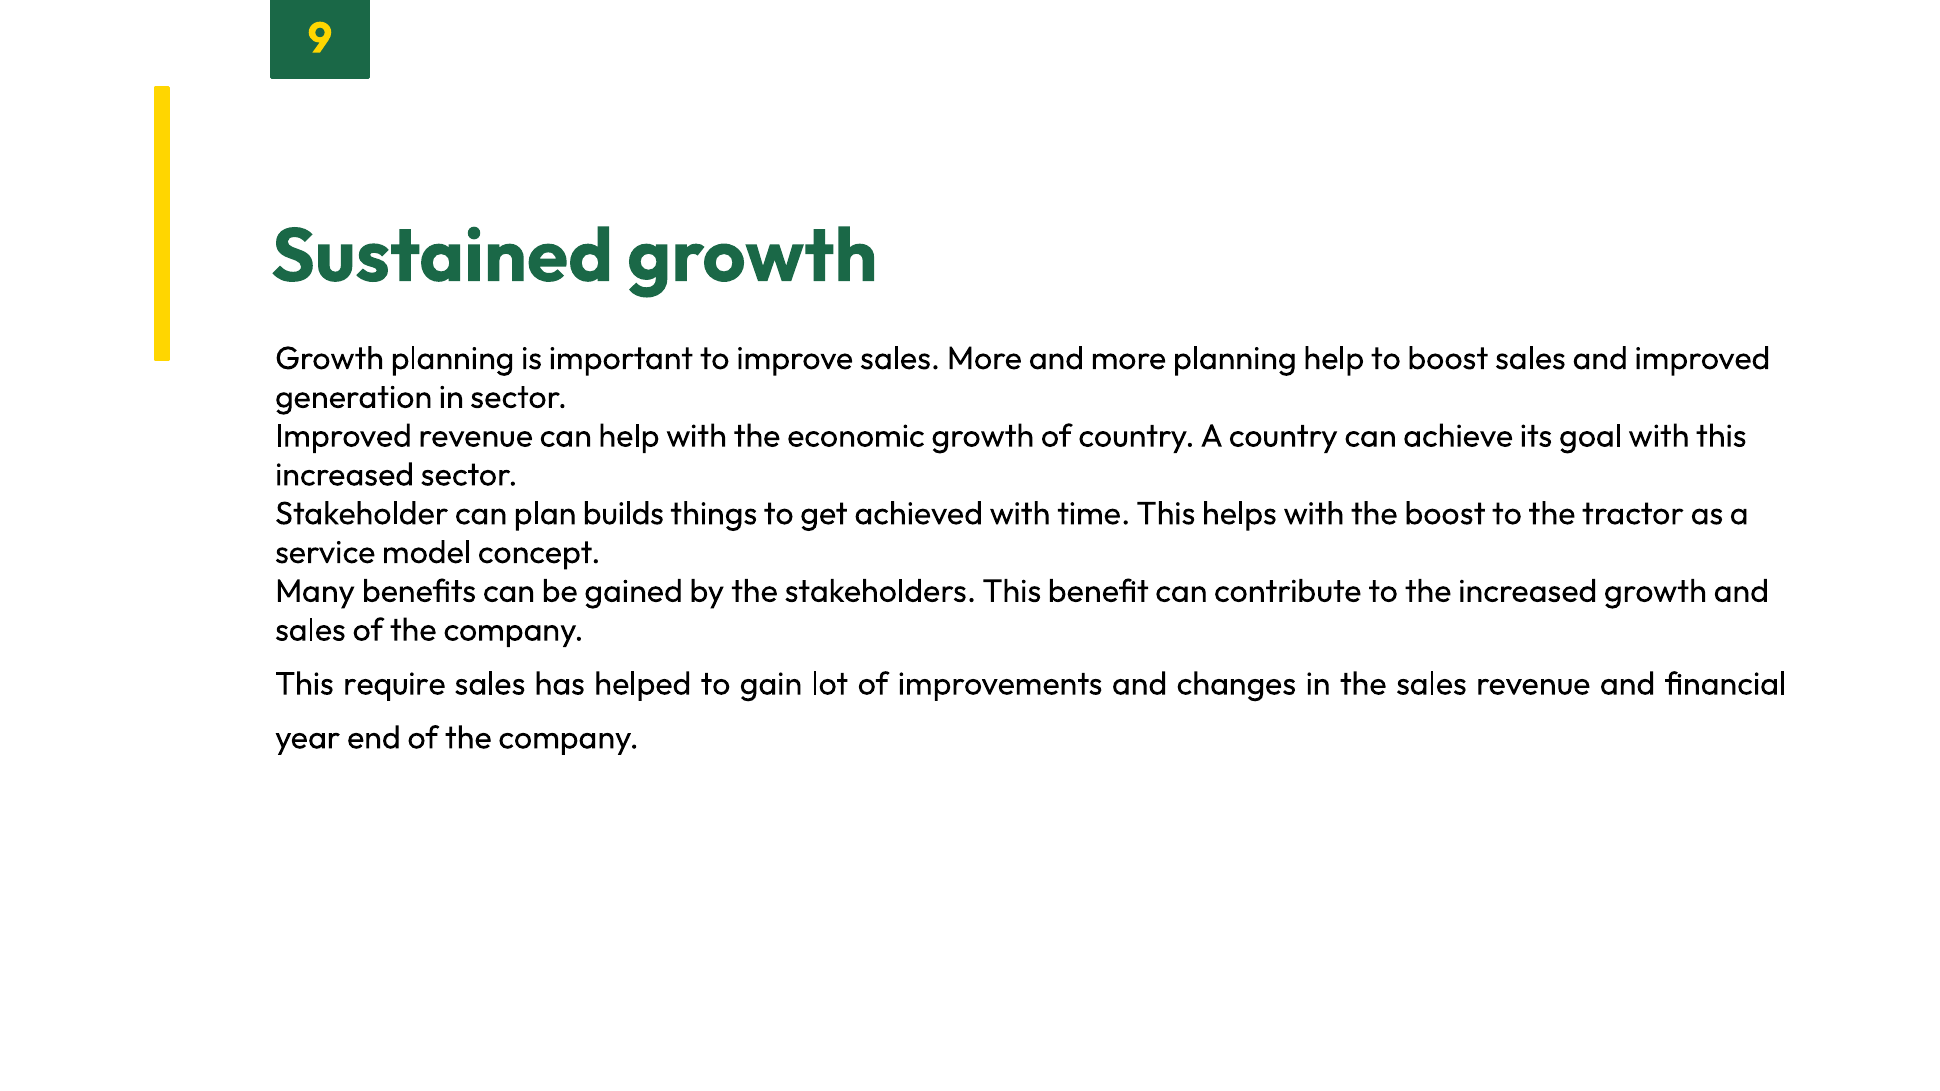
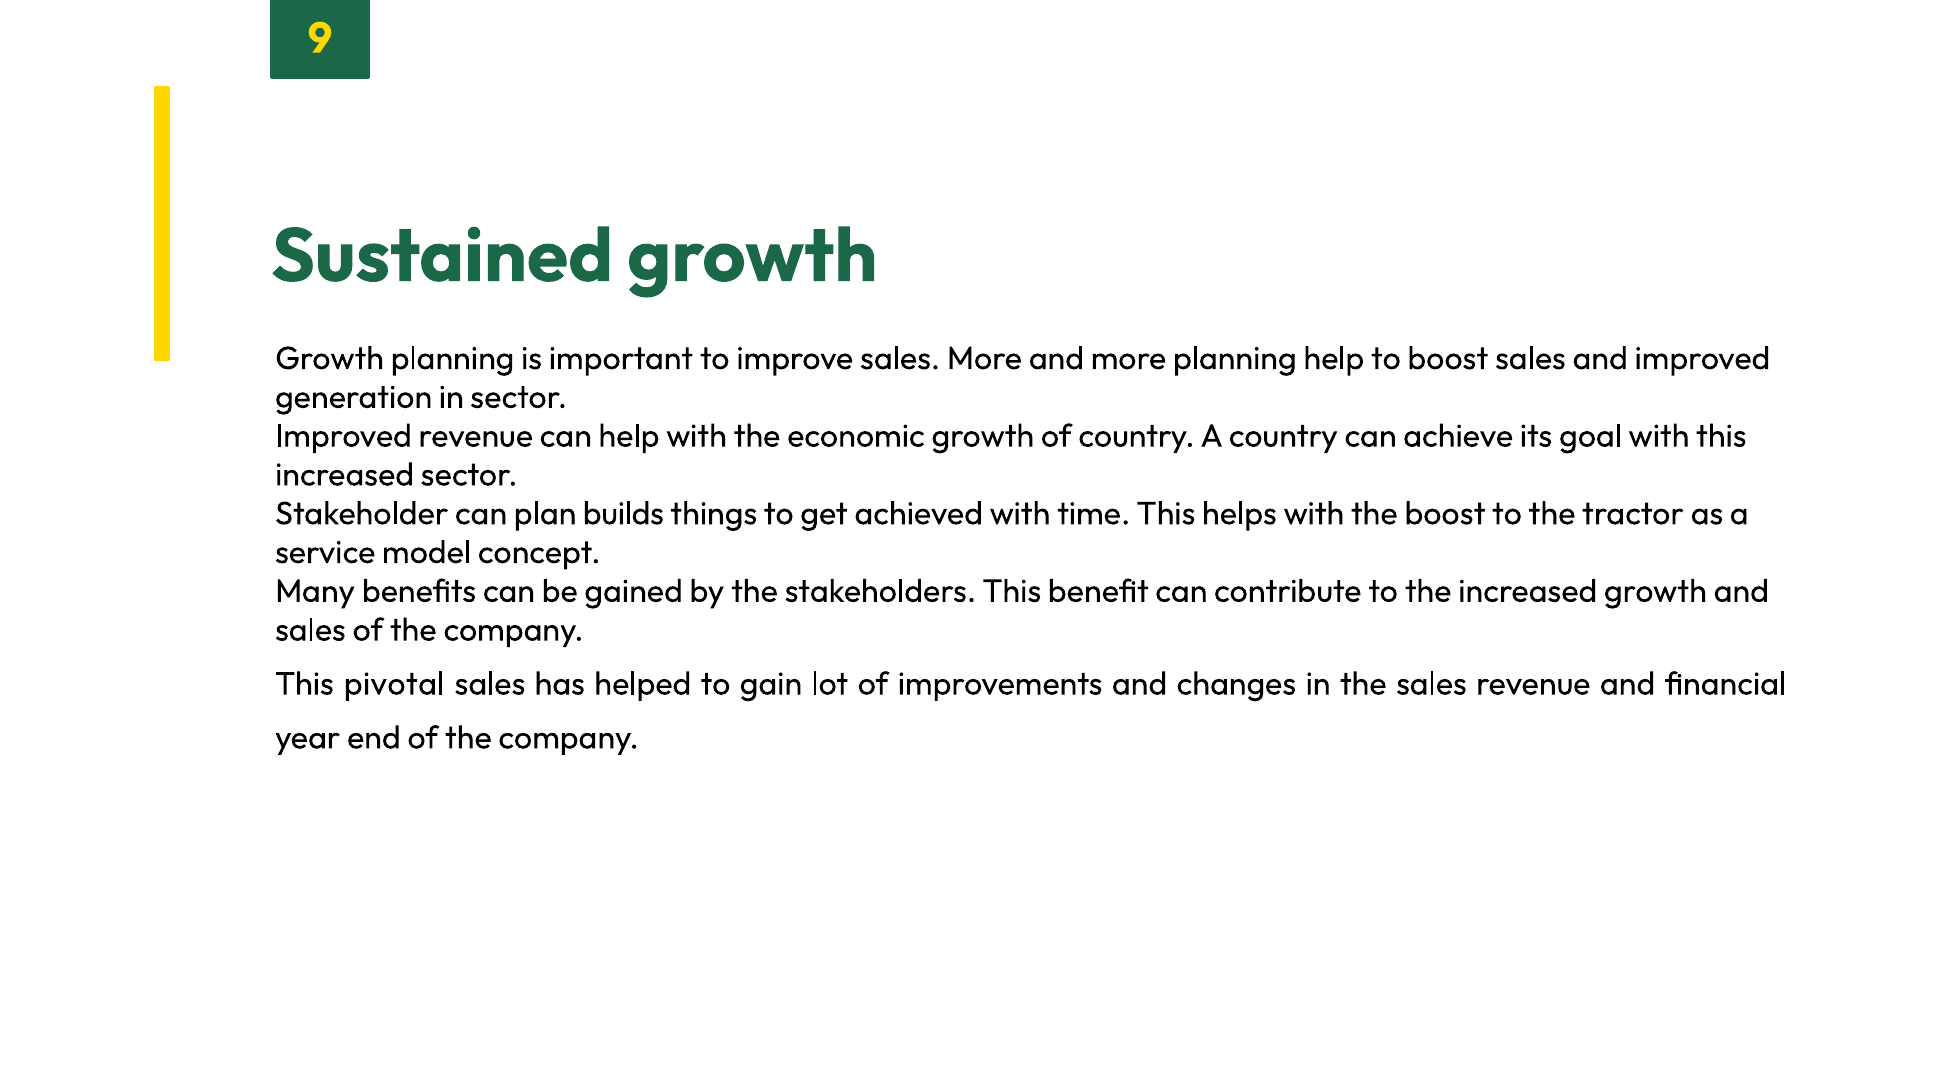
require: require -> pivotal
